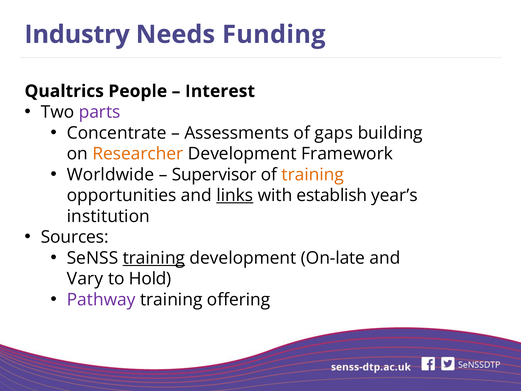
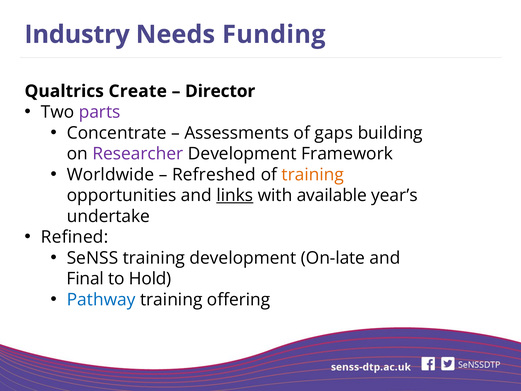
People: People -> Create
Interest: Interest -> Director
Researcher colour: orange -> purple
Supervisor: Supervisor -> Refreshed
establish: establish -> available
institution: institution -> undertake
Sources: Sources -> Refined
training at (154, 258) underline: present -> none
Vary: Vary -> Final
Pathway colour: purple -> blue
